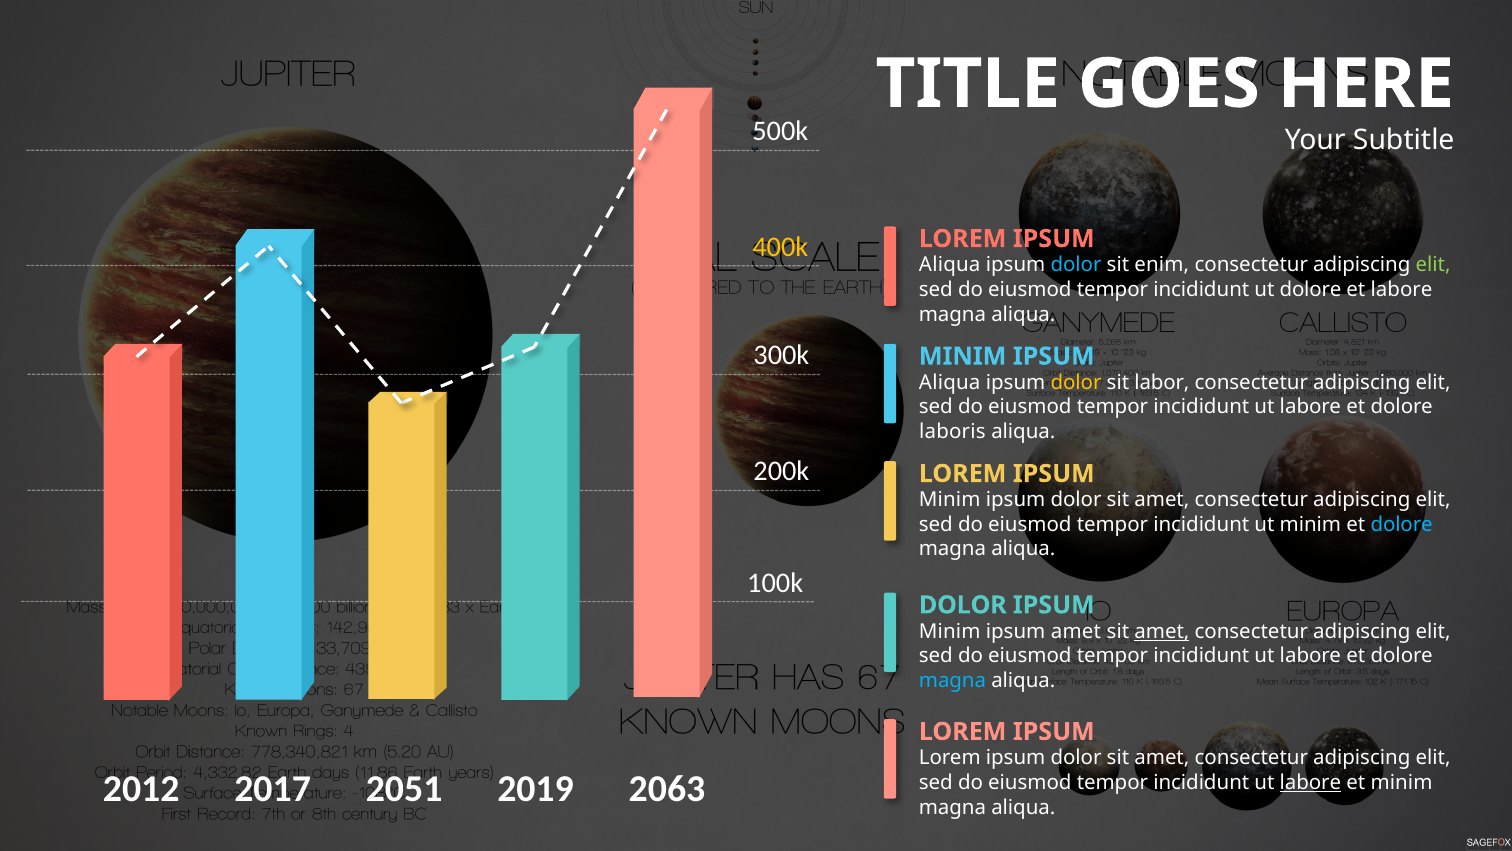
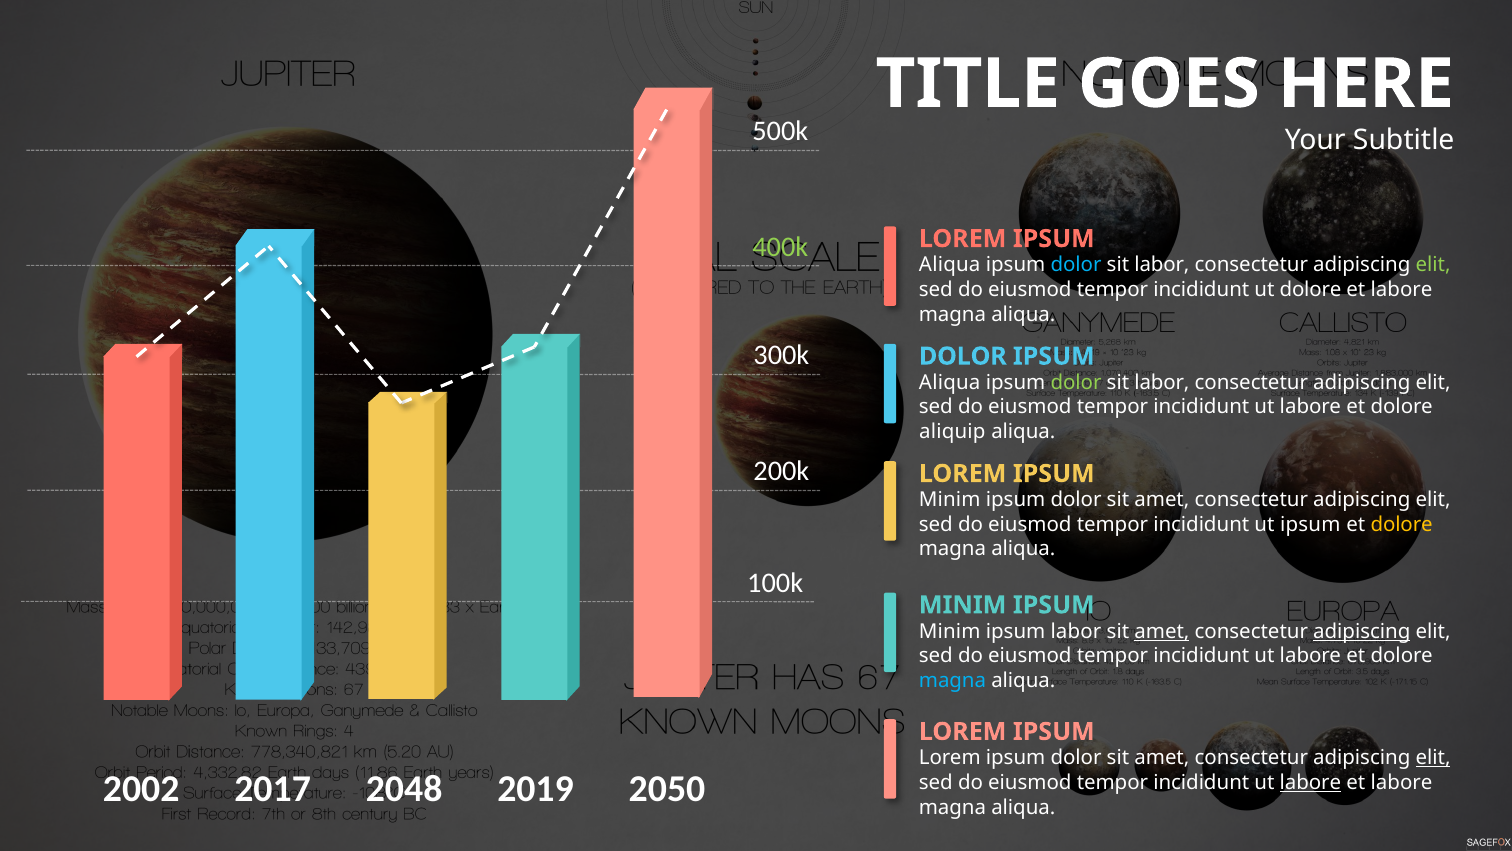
400k colour: yellow -> light green
enim at (1162, 265): enim -> labor
MINIM at (963, 356): MINIM -> DOLOR
dolor at (1076, 382) colour: yellow -> light green
laboris: laboris -> aliquip
ut minim: minim -> ipsum
dolore at (1402, 524) colour: light blue -> yellow
DOLOR at (963, 605): DOLOR -> MINIM
ipsum amet: amet -> labor
adipiscing at (1362, 631) underline: none -> present
elit at (1433, 758) underline: none -> present
2012: 2012 -> 2002
2051: 2051 -> 2048
2063: 2063 -> 2050
minim at (1401, 782): minim -> labore
